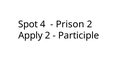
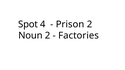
Apply: Apply -> Noun
Participle: Participle -> Factories
